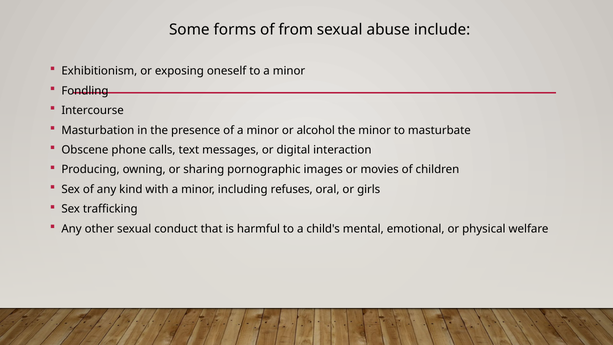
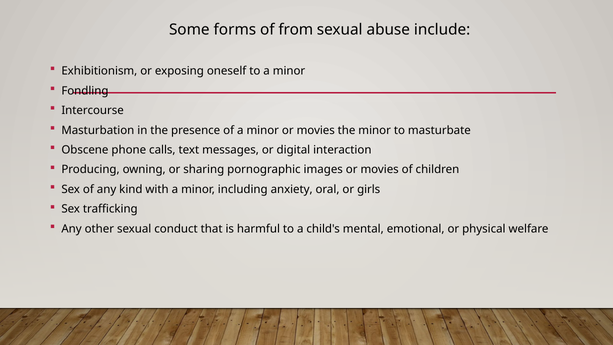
minor or alcohol: alcohol -> movies
refuses: refuses -> anxiety
